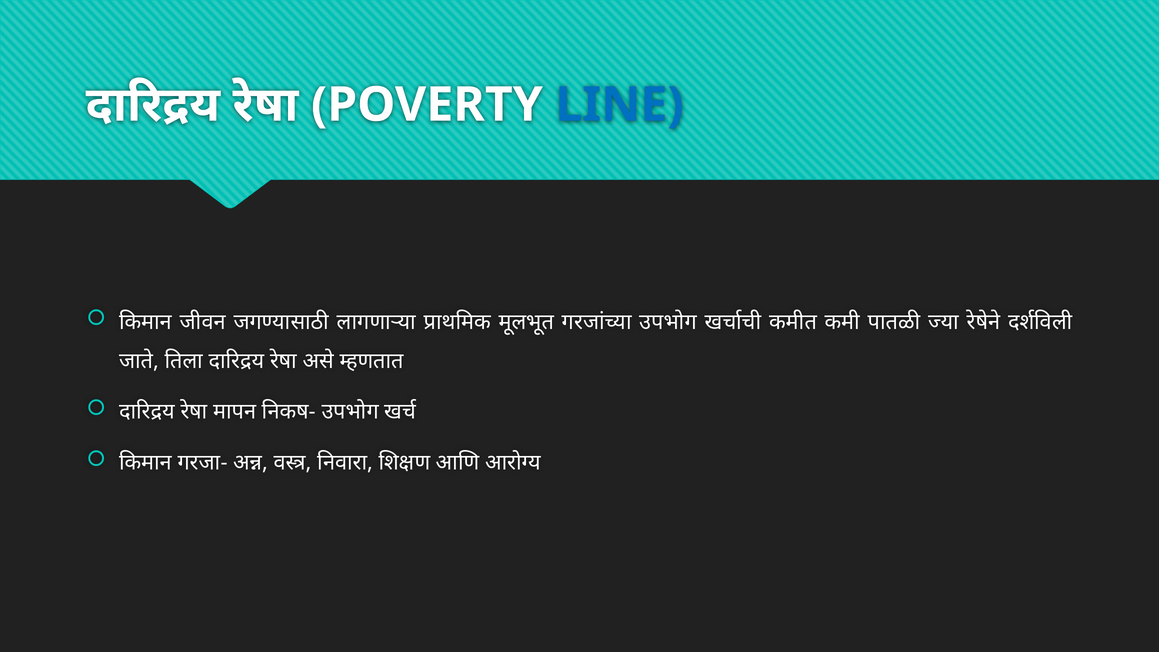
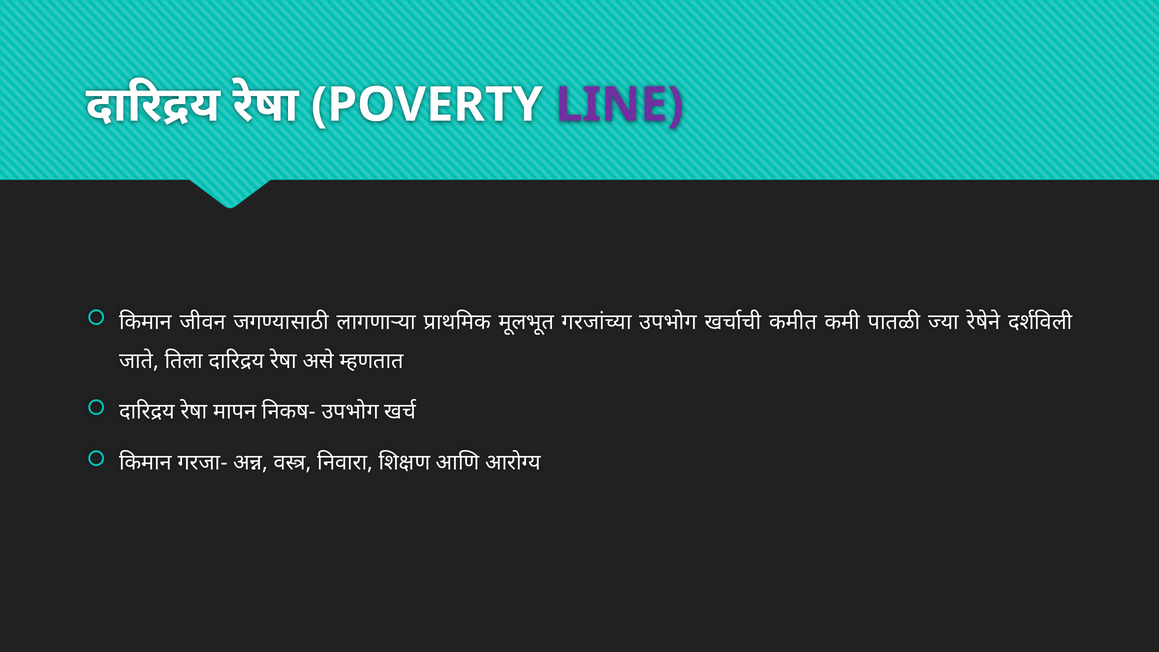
LINE colour: blue -> purple
